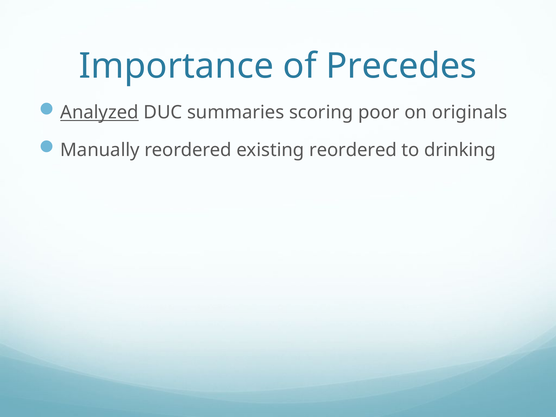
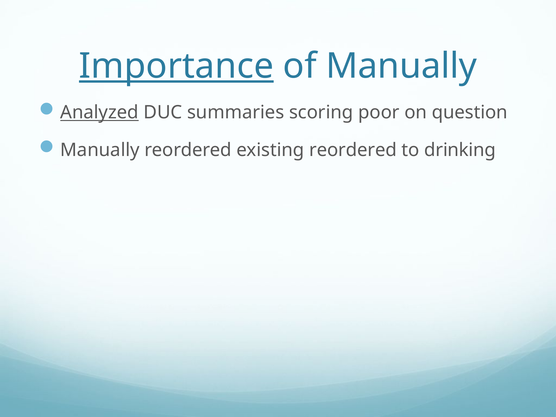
Importance underline: none -> present
of Precedes: Precedes -> Manually
originals: originals -> question
